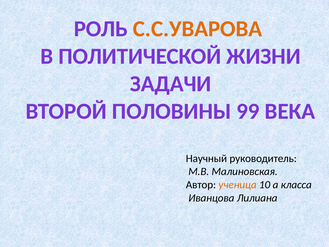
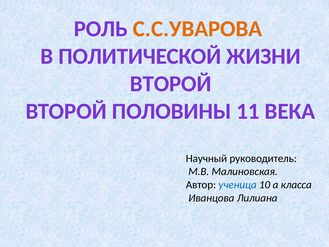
ЗАДАЧИ at (171, 84): ЗАДАЧИ -> ВТОРОЙ
99: 99 -> 11
ученица colour: orange -> blue
